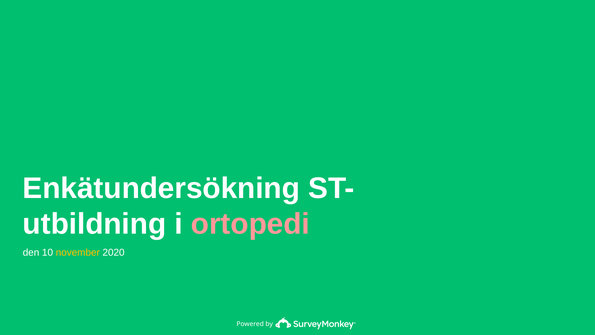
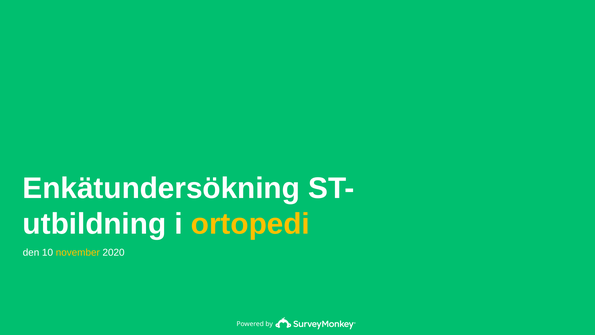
ortopedi colour: pink -> yellow
